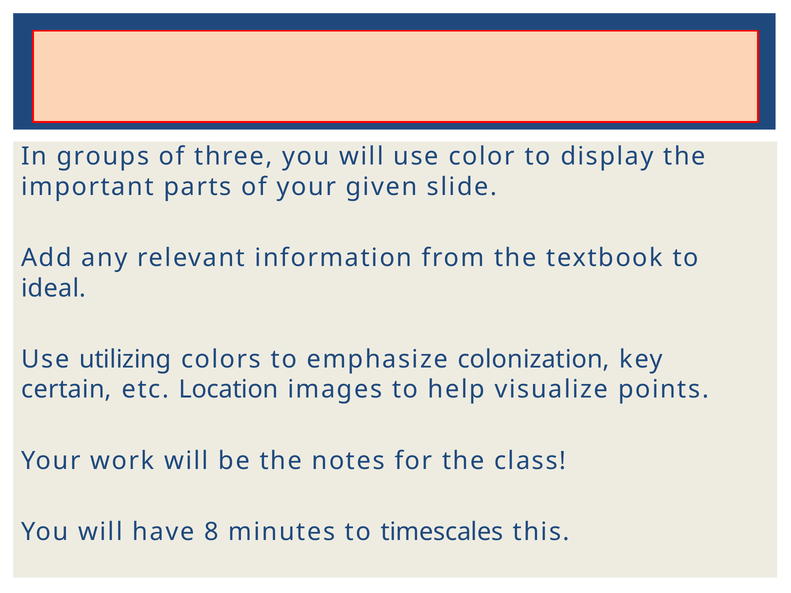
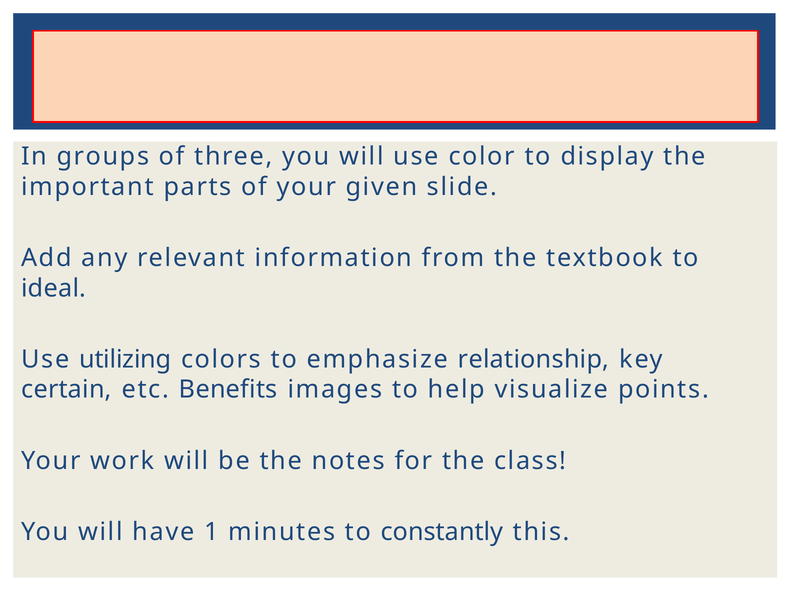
colonization: colonization -> relationship
Location: Location -> Benefits
8: 8 -> 1
timescales: timescales -> constantly
